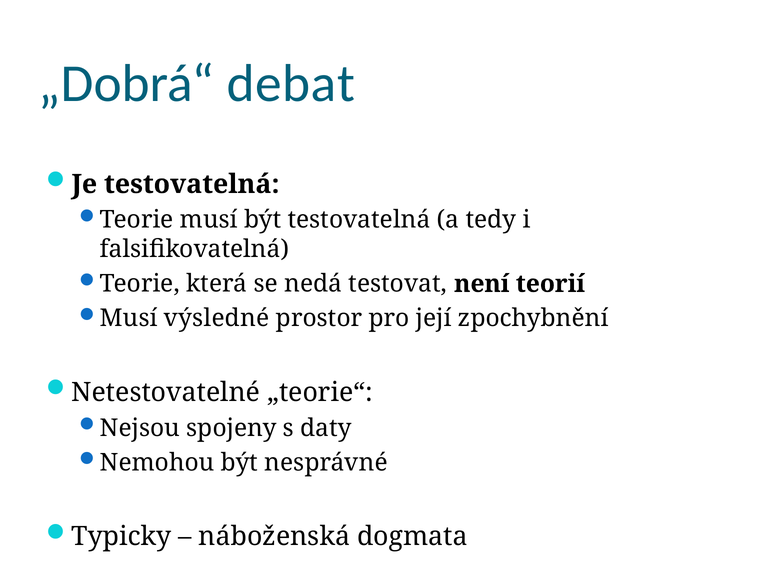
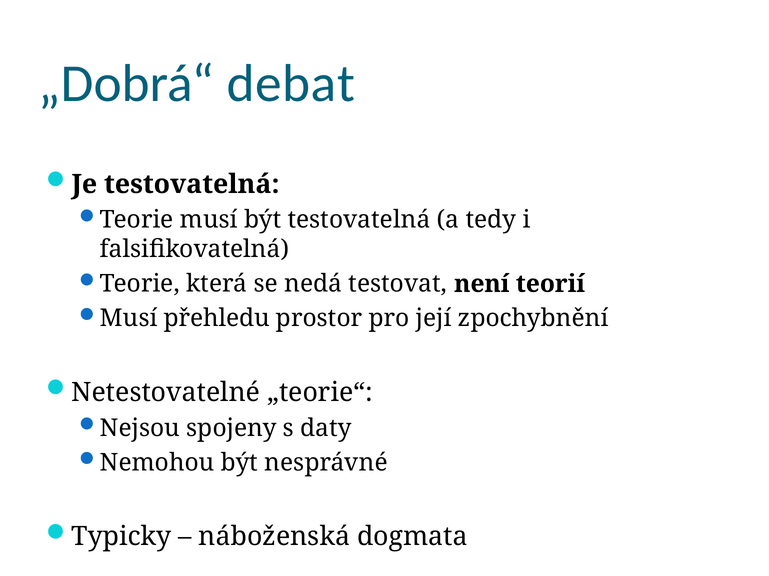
výsledné: výsledné -> přehledu
